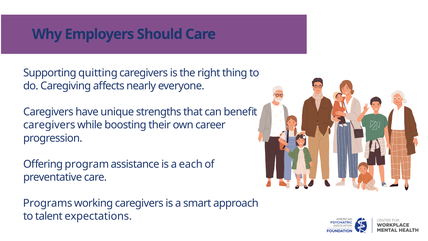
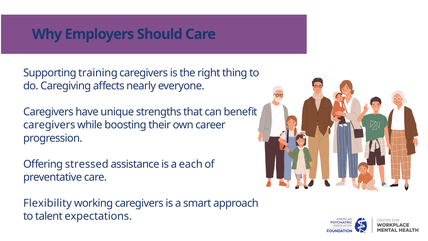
quitting: quitting -> training
program: program -> stressed
Programs: Programs -> Flexibility
